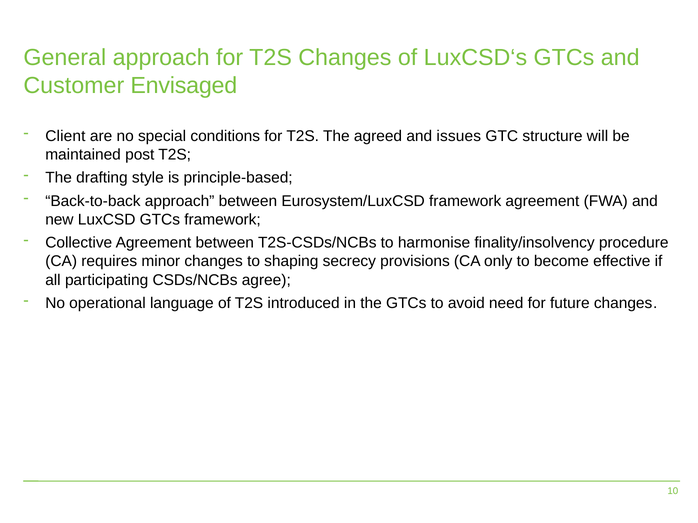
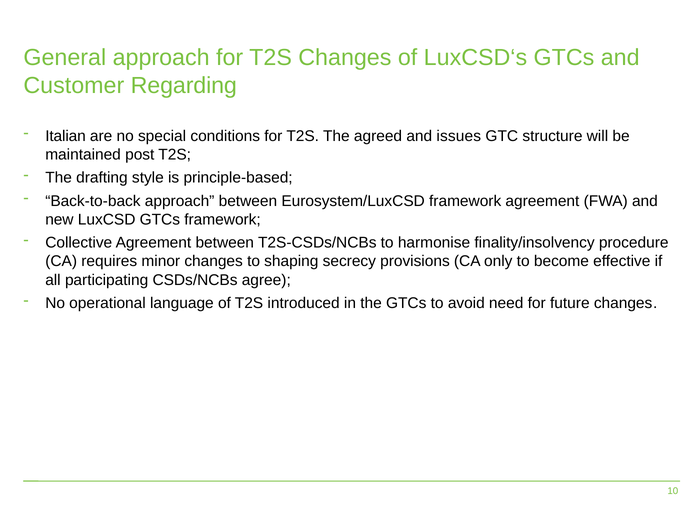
Envisaged: Envisaged -> Regarding
Client: Client -> Italian
